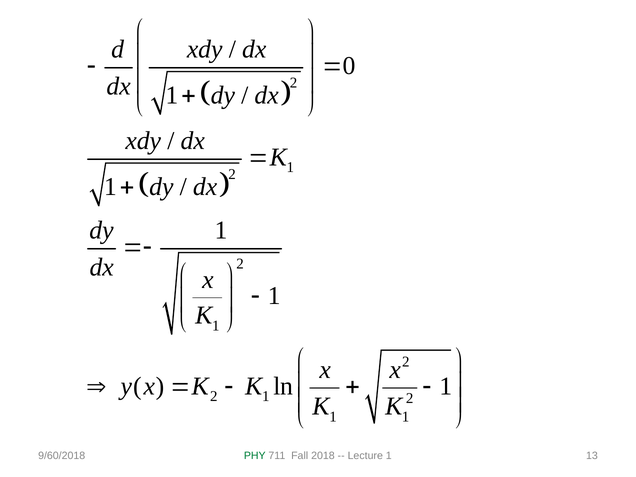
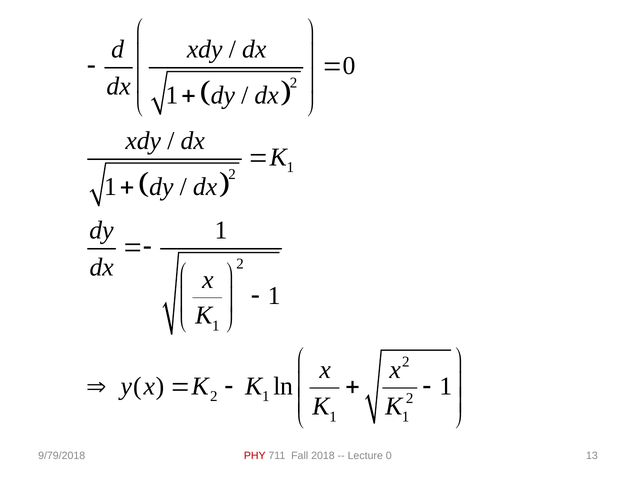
9/60/2018: 9/60/2018 -> 9/79/2018
PHY colour: green -> red
Lecture 1: 1 -> 0
